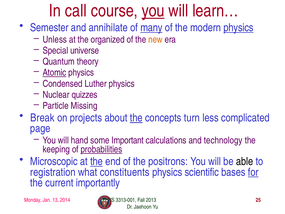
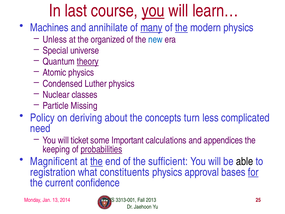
call: call -> last
Semester: Semester -> Machines
the at (181, 28) underline: none -> present
physics at (239, 28) underline: present -> none
new colour: orange -> blue
theory underline: none -> present
Atomic underline: present -> none
quizzes: quizzes -> classes
Break: Break -> Policy
projects: projects -> deriving
the at (136, 118) underline: present -> none
page: page -> need
hand: hand -> ticket
technology: technology -> appendices
Microscopic: Microscopic -> Magnificent
positrons: positrons -> sufficient
scientific: scientific -> approval
importantly: importantly -> confidence
